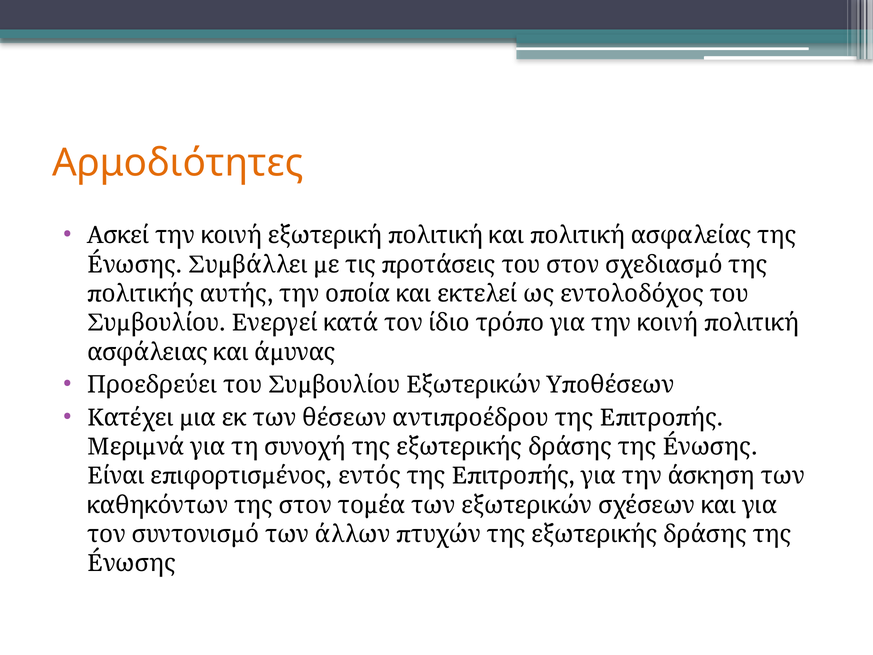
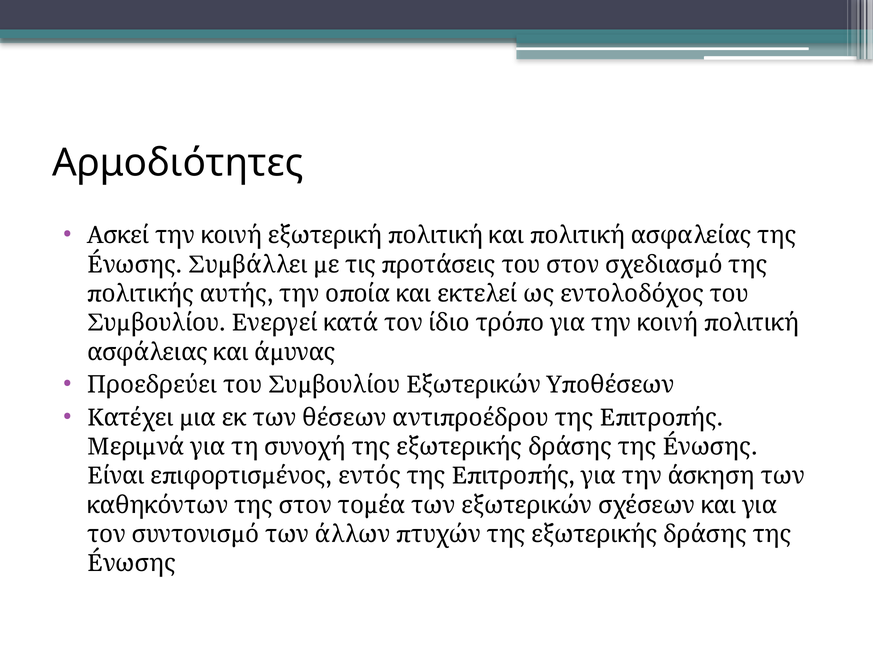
Αρμοδιότητες colour: orange -> black
